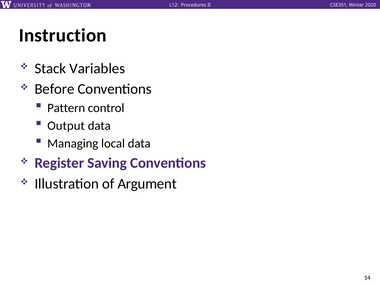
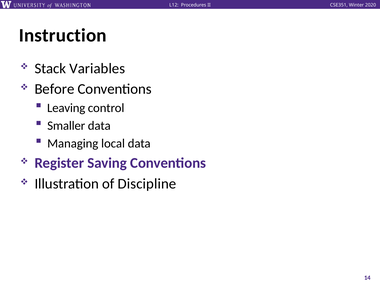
Pattern: Pattern -> Leaving
Output: Output -> Smaller
Argument: Argument -> Discipline
